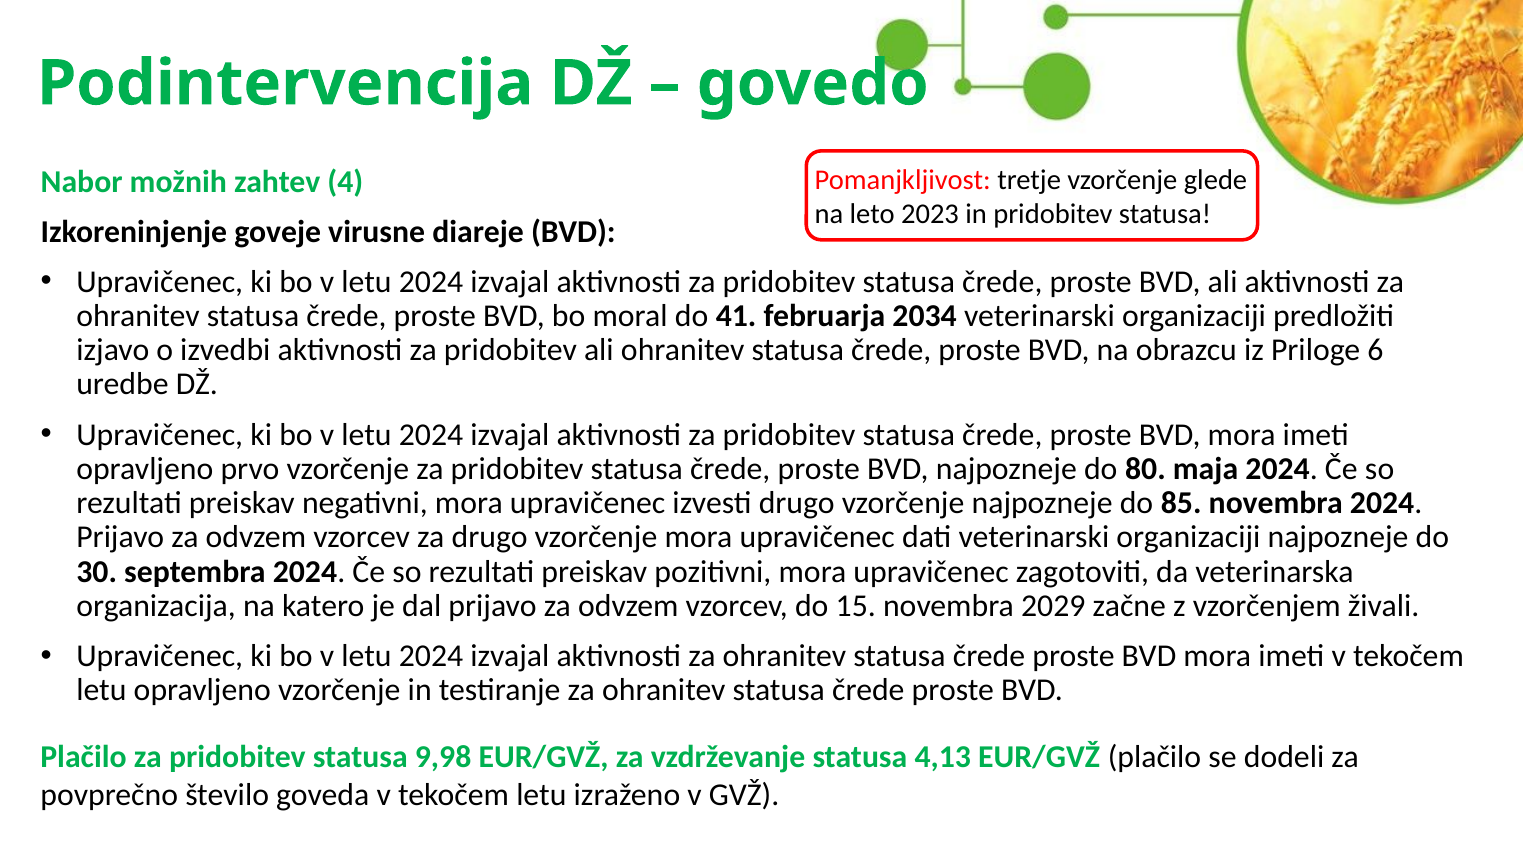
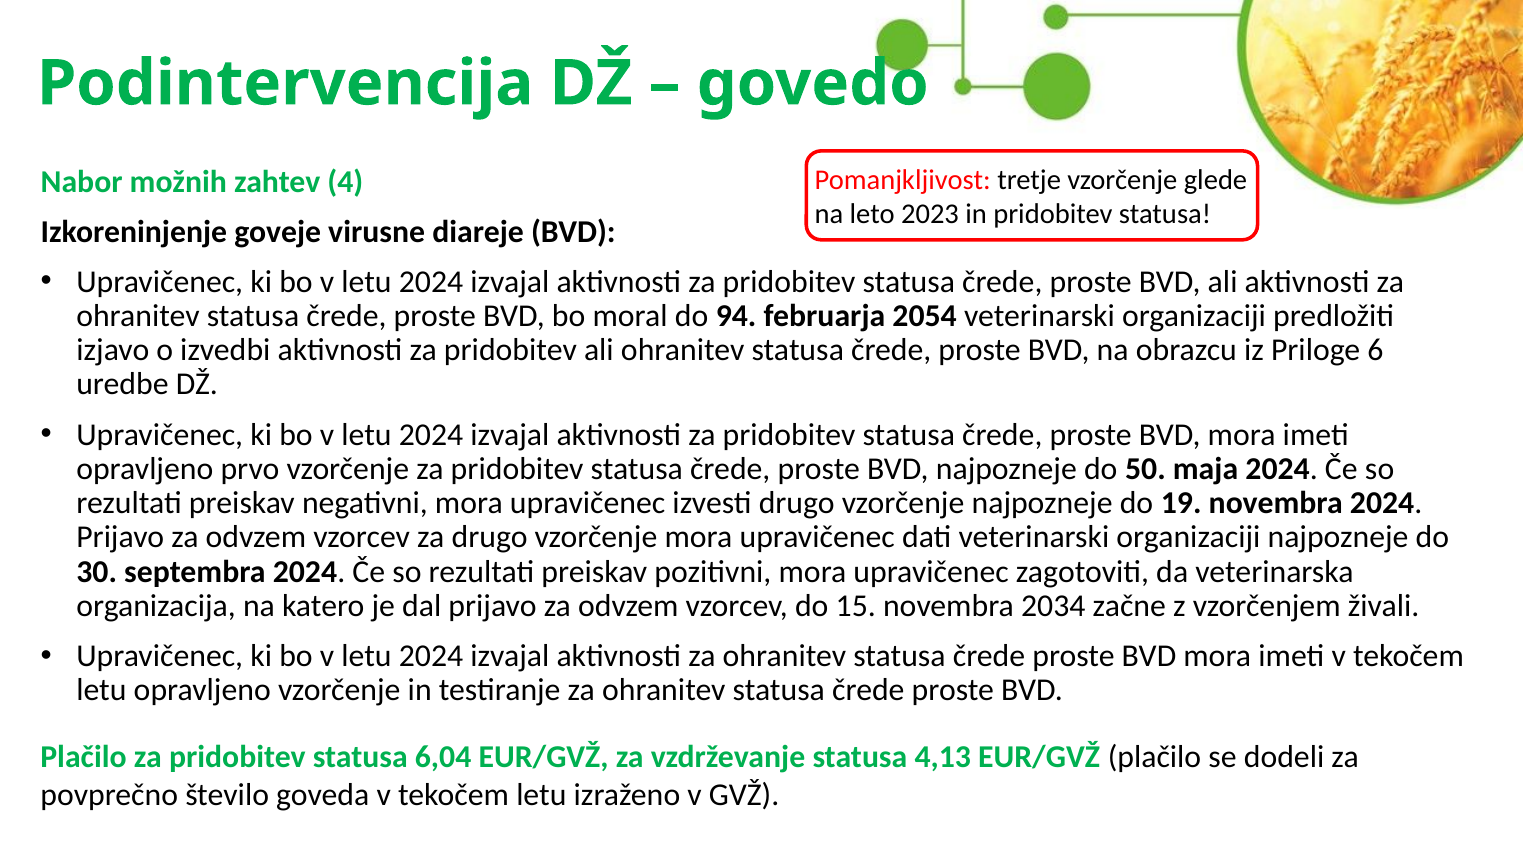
41: 41 -> 94
2034: 2034 -> 2054
80: 80 -> 50
85: 85 -> 19
2029: 2029 -> 2034
9,98: 9,98 -> 6,04
